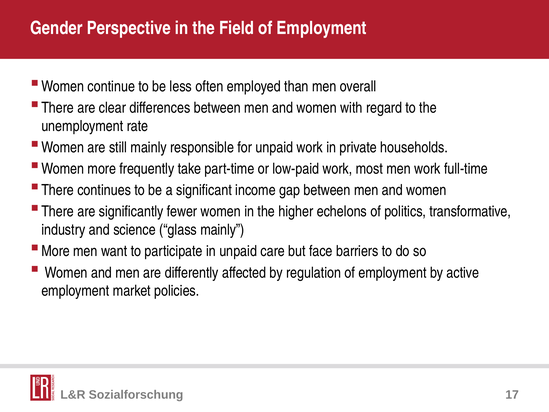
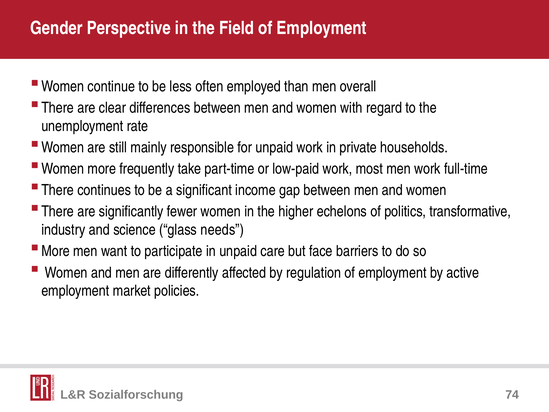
glass mainly: mainly -> needs
17: 17 -> 74
